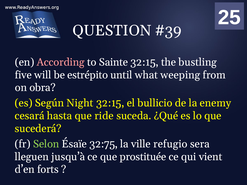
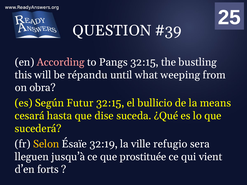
Sainte: Sainte -> Pangs
five: five -> this
estrépito: estrépito -> répandu
Night: Night -> Futur
enemy: enemy -> means
ride: ride -> dise
Selon colour: light green -> yellow
32:75: 32:75 -> 32:19
